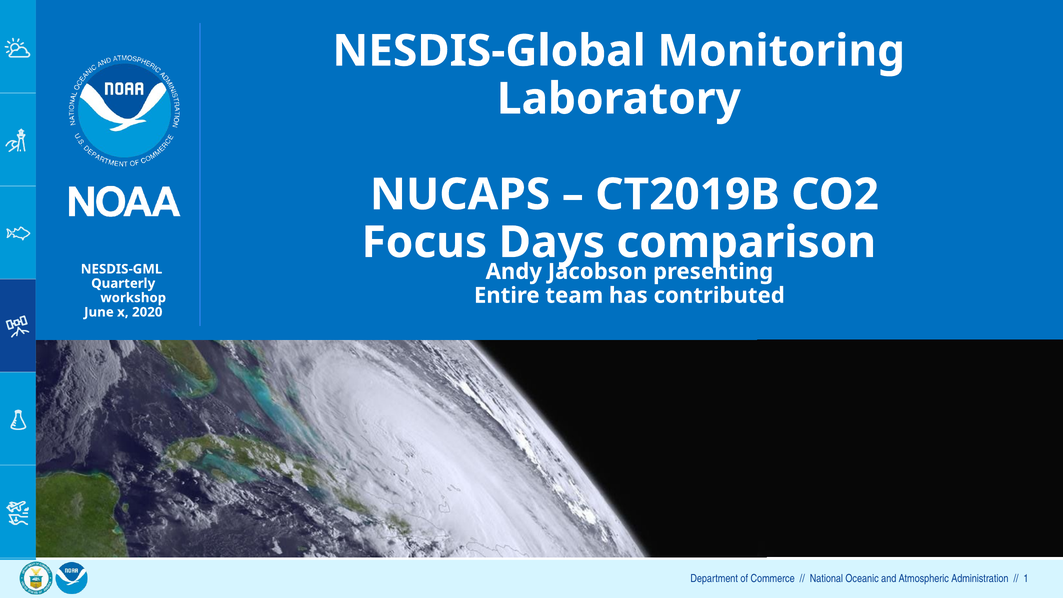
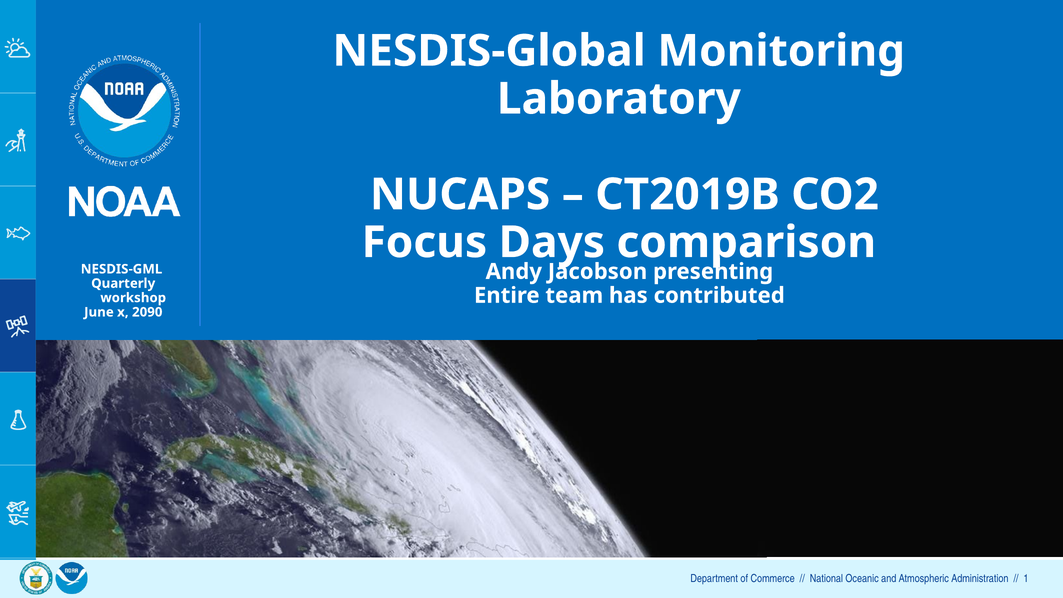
2020: 2020 -> 2090
